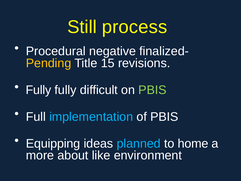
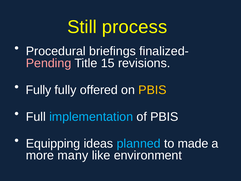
negative: negative -> briefings
Pending colour: yellow -> pink
difficult: difficult -> offered
PBIS at (152, 90) colour: light green -> yellow
home: home -> made
about: about -> many
